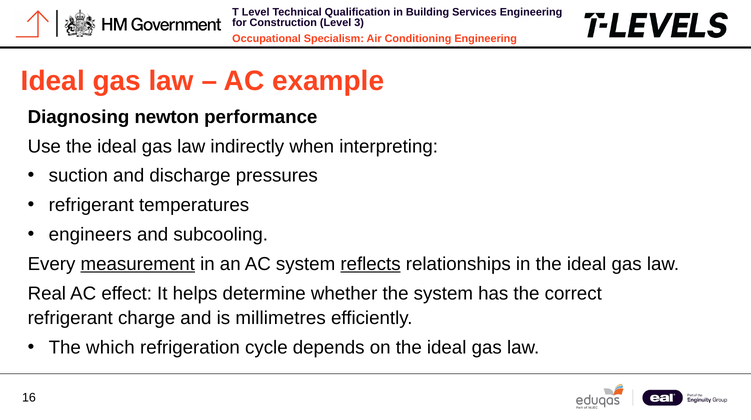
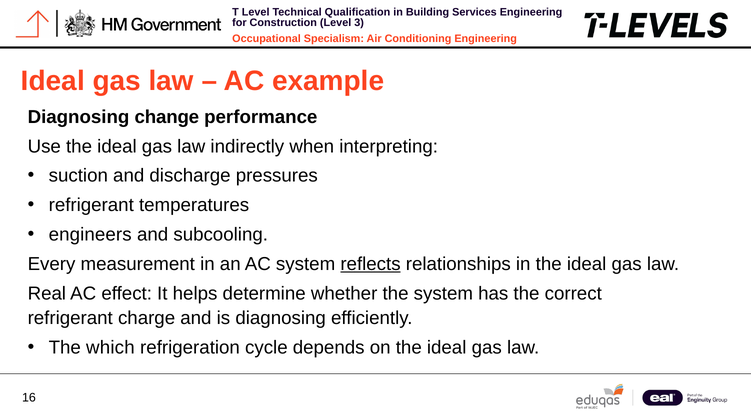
newton: newton -> change
measurement underline: present -> none
is millimetres: millimetres -> diagnosing
